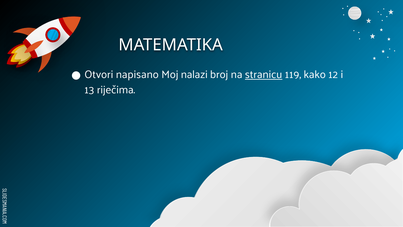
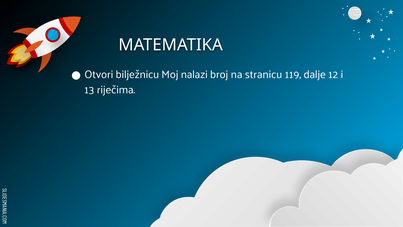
napisano: napisano -> bilježnicu
stranicu underline: present -> none
kako: kako -> dalje
